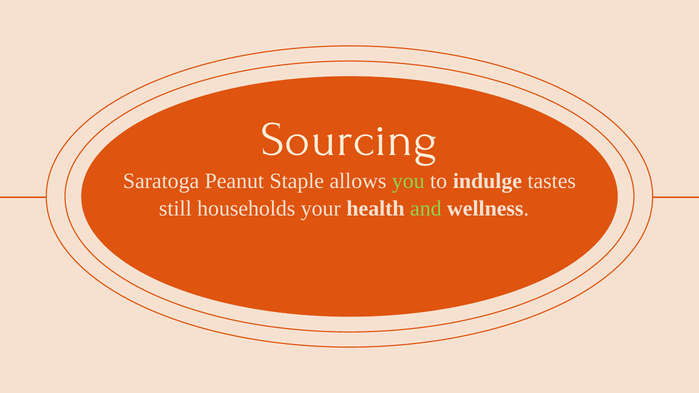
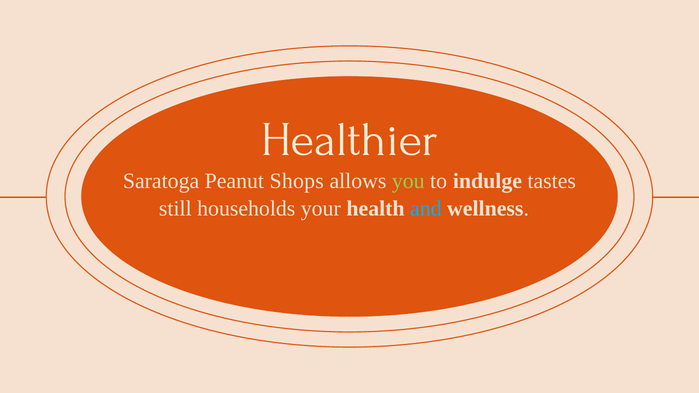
Sourcing: Sourcing -> Healthier
Staple: Staple -> Shops
and colour: light green -> light blue
